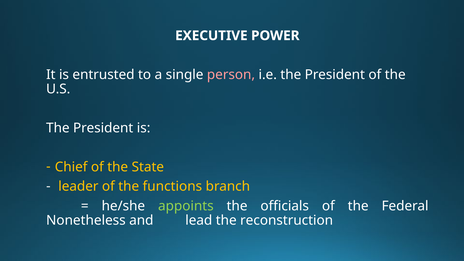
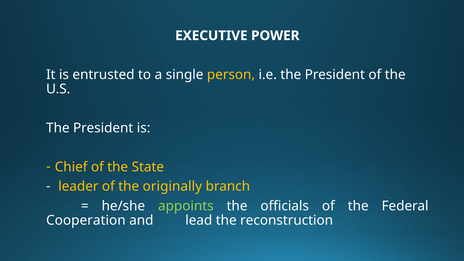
person colour: pink -> yellow
functions: functions -> originally
Nonetheless: Nonetheless -> Cooperation
